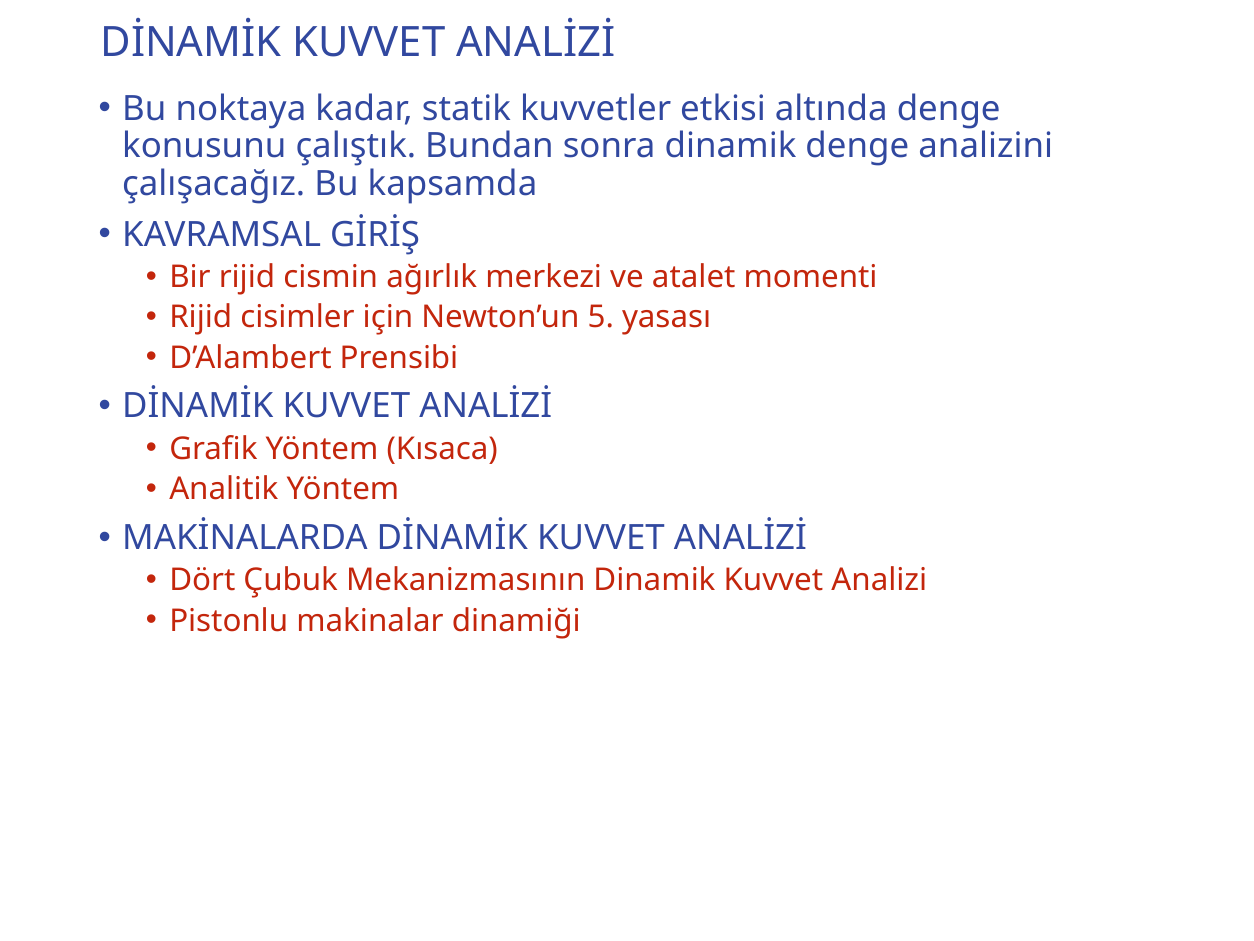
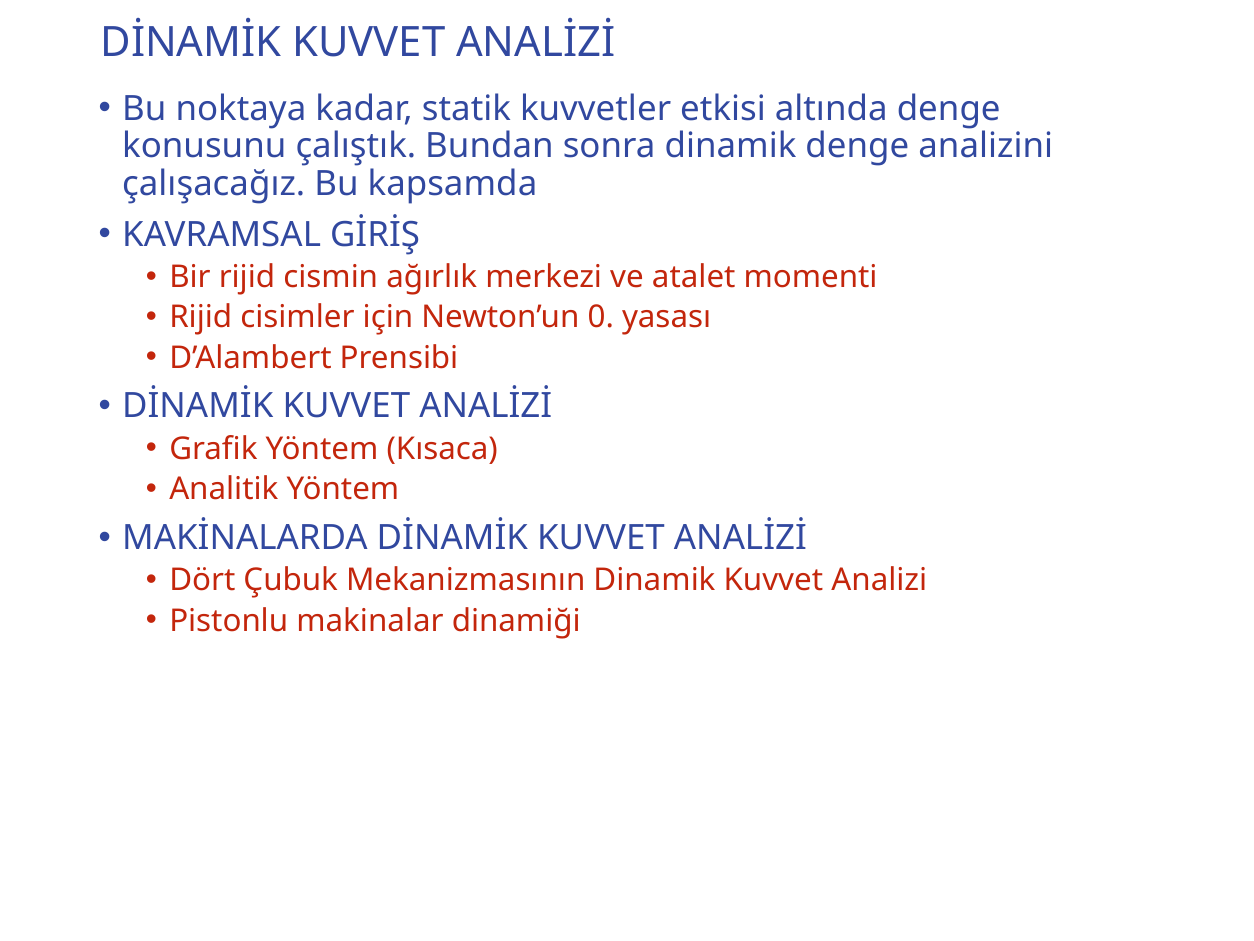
5: 5 -> 0
